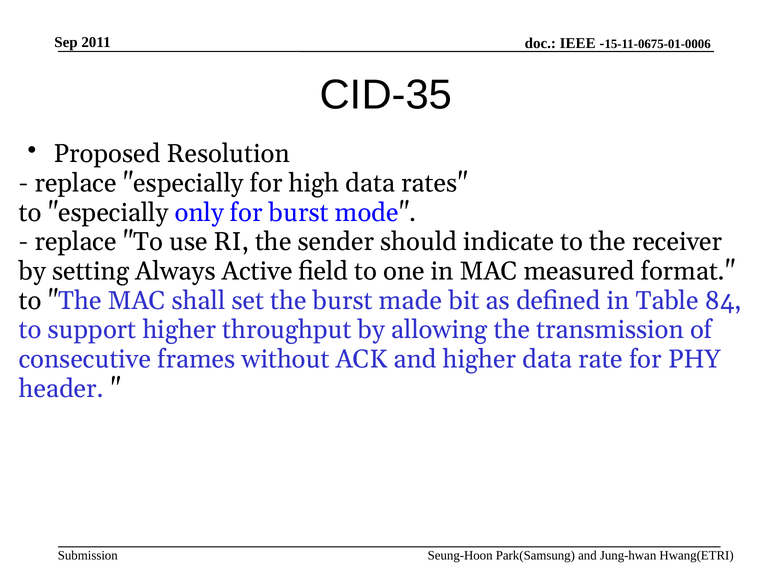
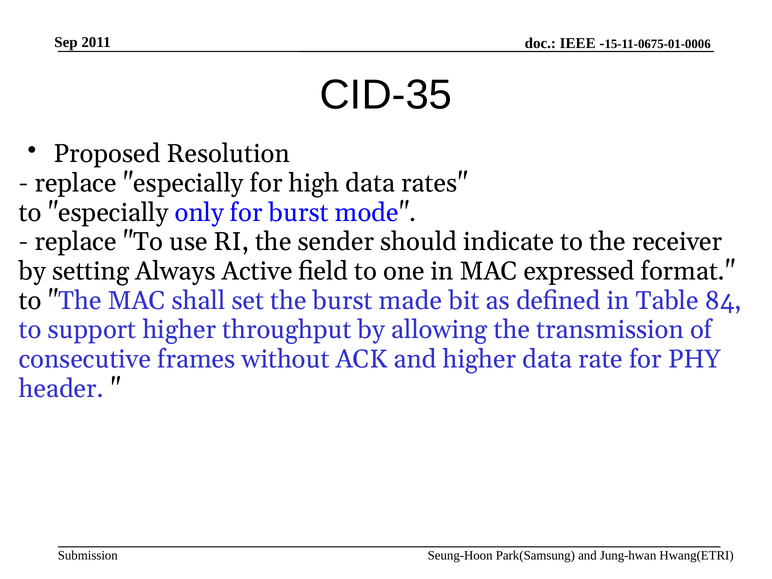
measured: measured -> expressed
